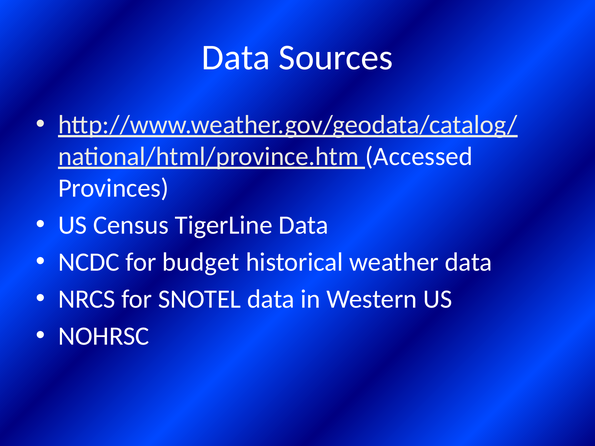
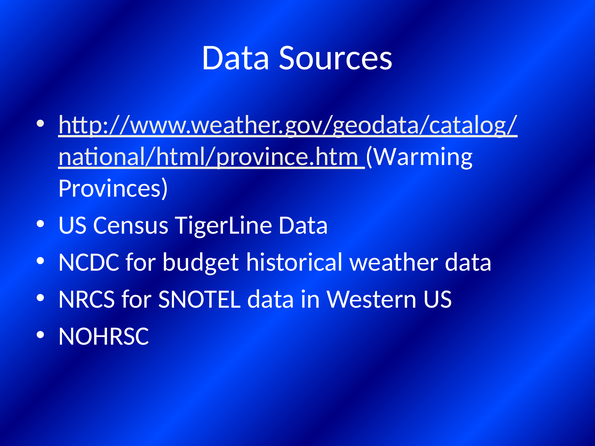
Accessed: Accessed -> Warming
